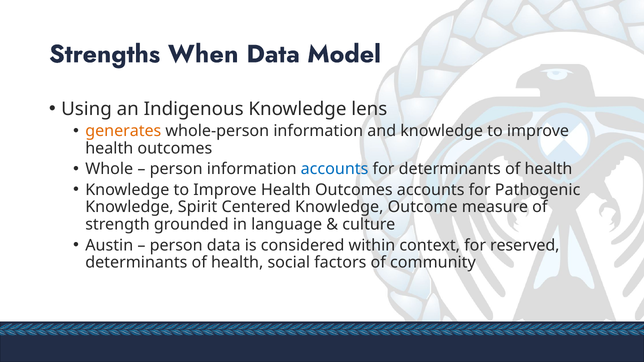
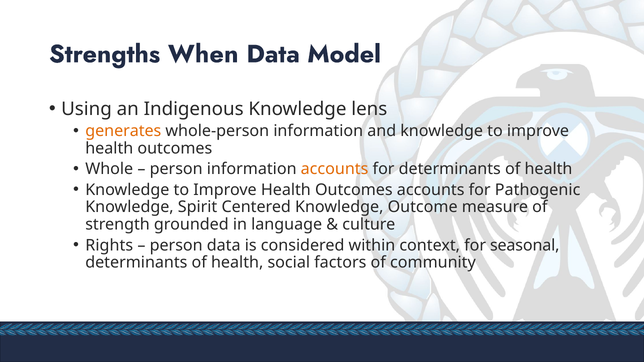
accounts at (335, 169) colour: blue -> orange
Austin: Austin -> Rights
reserved: reserved -> seasonal
